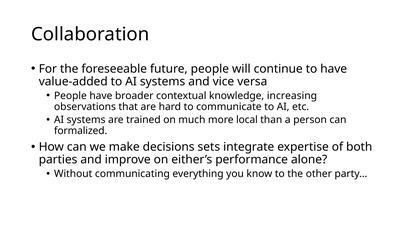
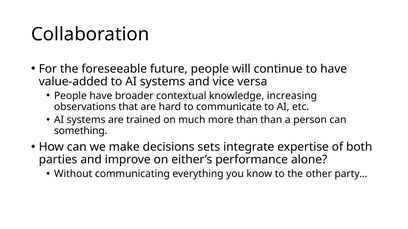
more local: local -> than
formalized: formalized -> something
